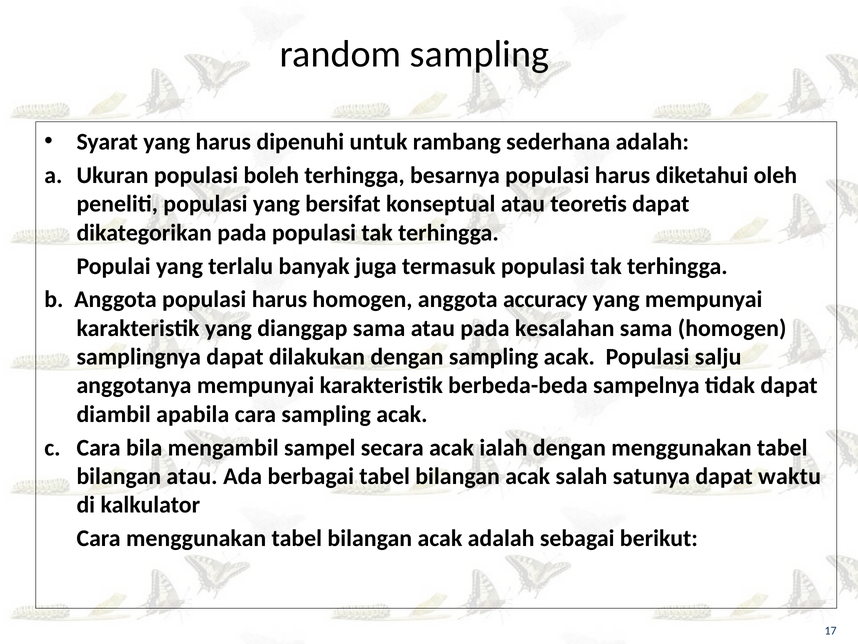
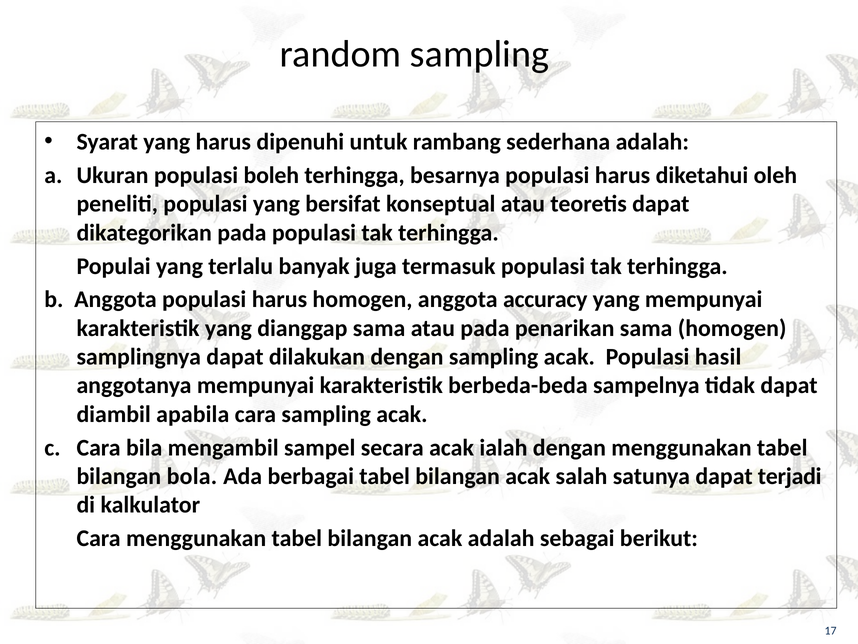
kesalahan: kesalahan -> penarikan
salju: salju -> hasil
bilangan atau: atau -> bola
waktu: waktu -> terjadi
